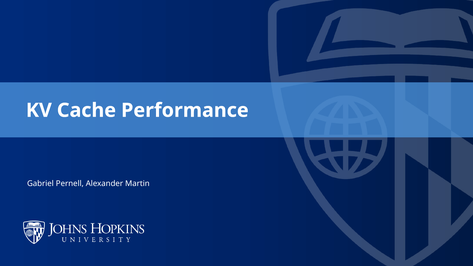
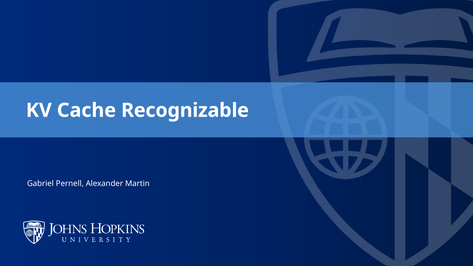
Performance: Performance -> Recognizable
